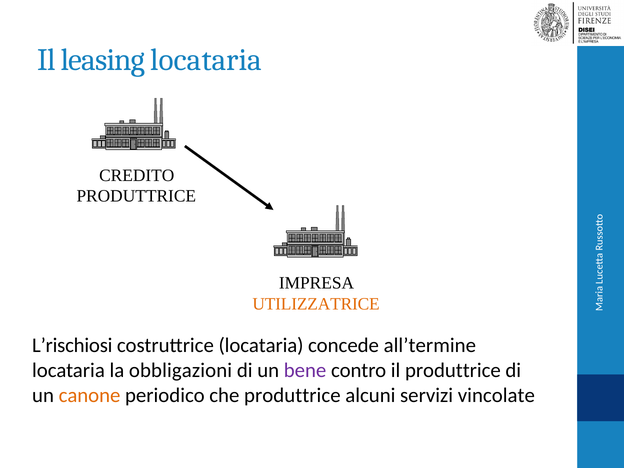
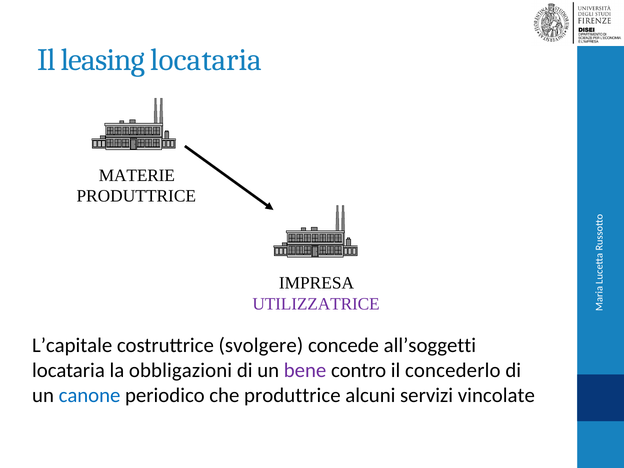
CREDITO: CREDITO -> MATERIE
UTILIZZATRICE colour: orange -> purple
L’rischiosi: L’rischiosi -> L’capitale
costruttrice locataria: locataria -> svolgere
all’termine: all’termine -> all’soggetti
il produttrice: produttrice -> concederlo
canone colour: orange -> blue
